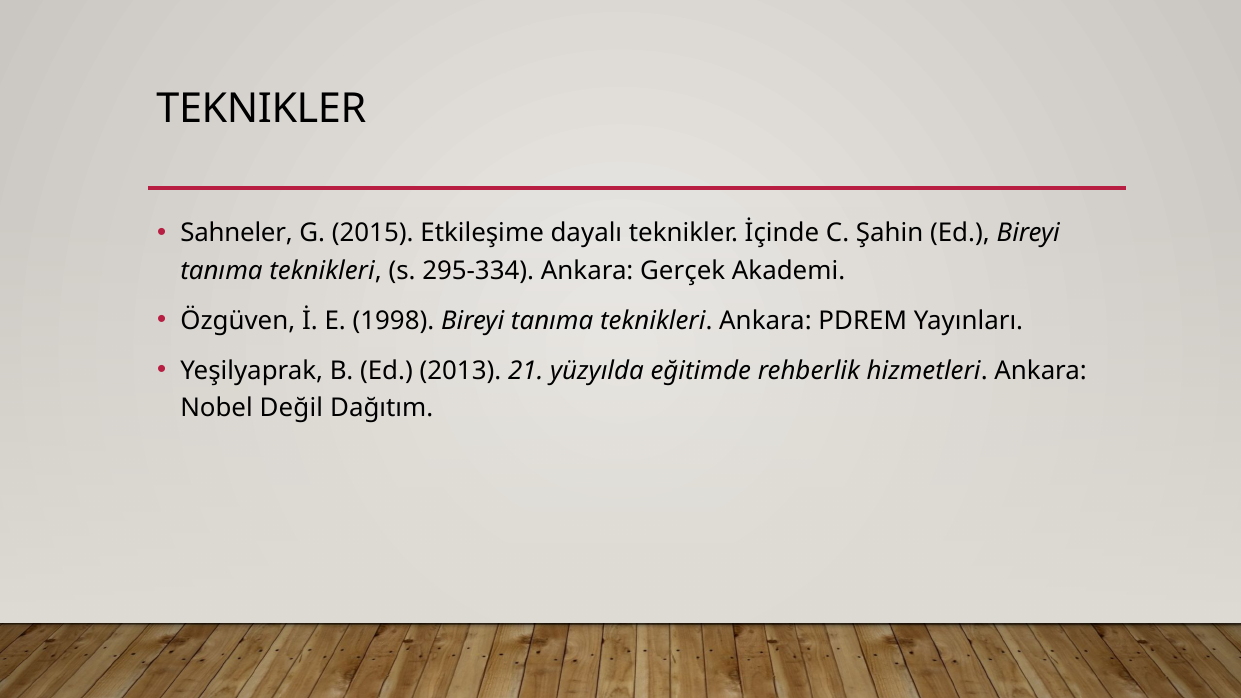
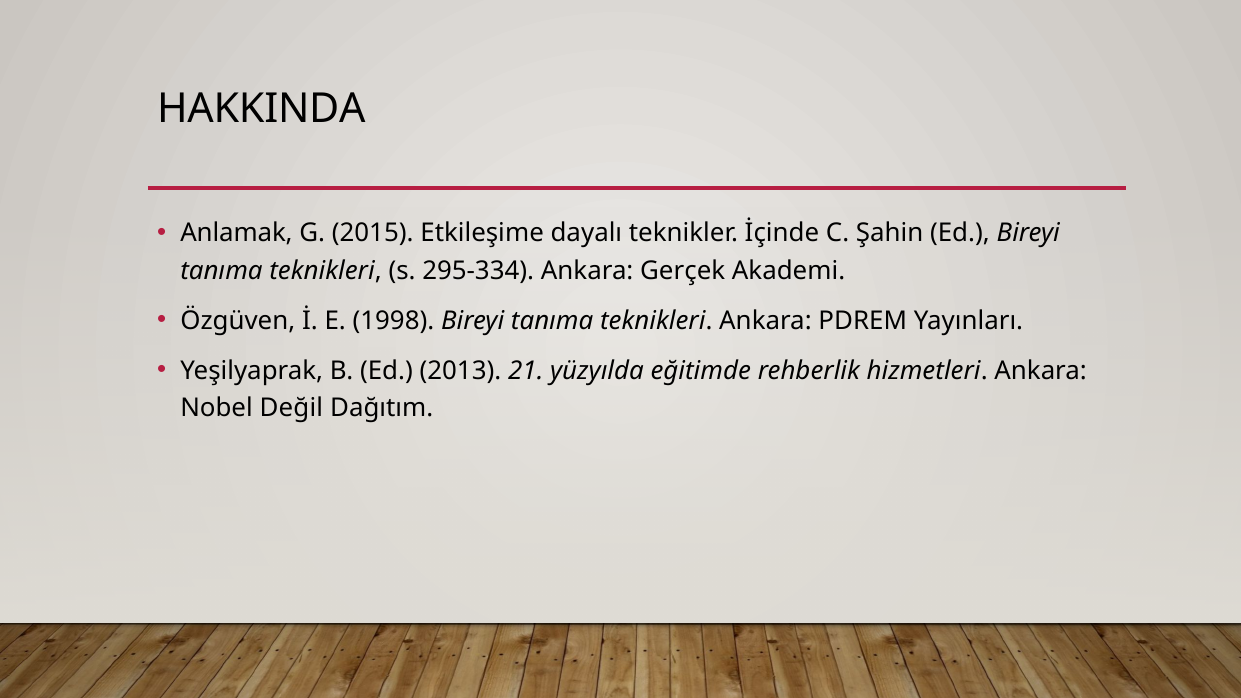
TEKNIKLER at (261, 109): TEKNIKLER -> HAKKINDA
Sahneler: Sahneler -> Anlamak
